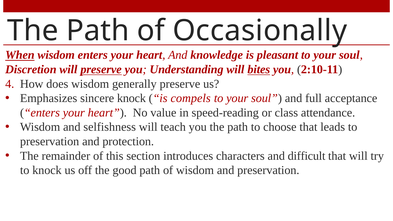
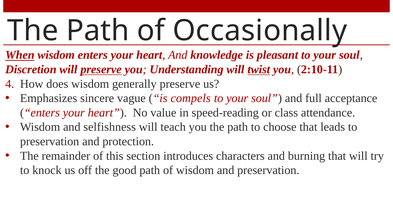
bites: bites -> twist
sincere knock: knock -> vague
difficult: difficult -> burning
